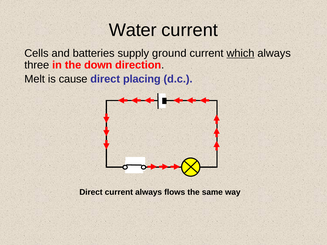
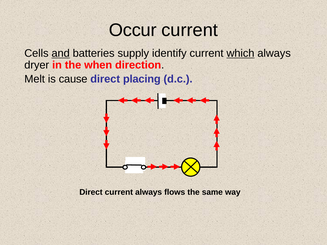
Water: Water -> Occur
and underline: none -> present
ground: ground -> identify
three: three -> dryer
down: down -> when
